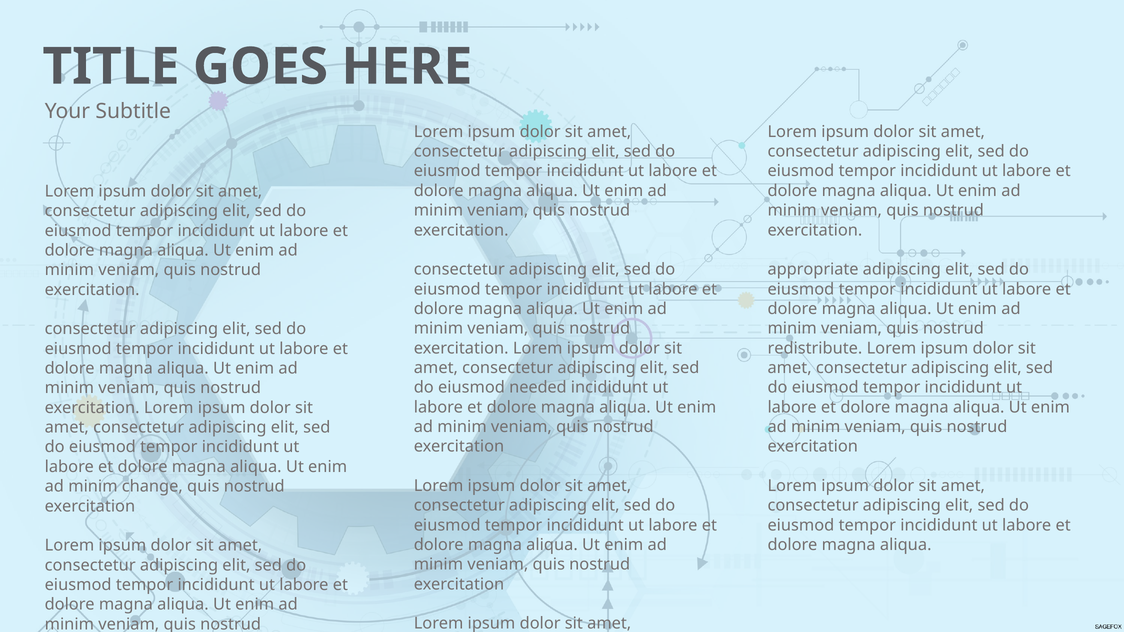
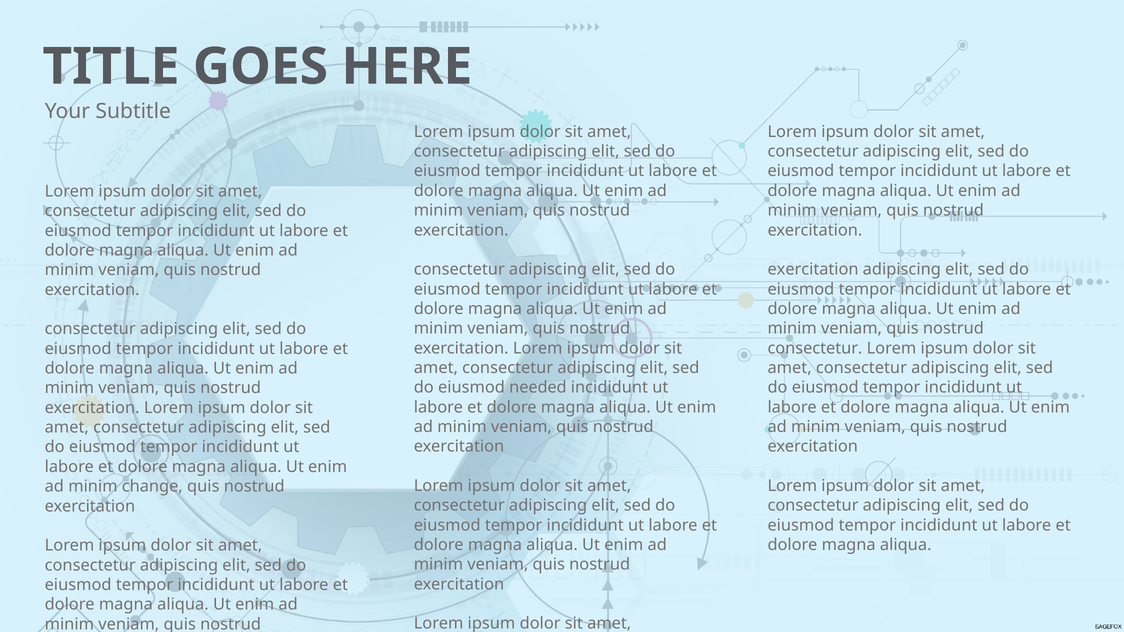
appropriate at (813, 270): appropriate -> exercitation
redistribute at (815, 348): redistribute -> consectetur
